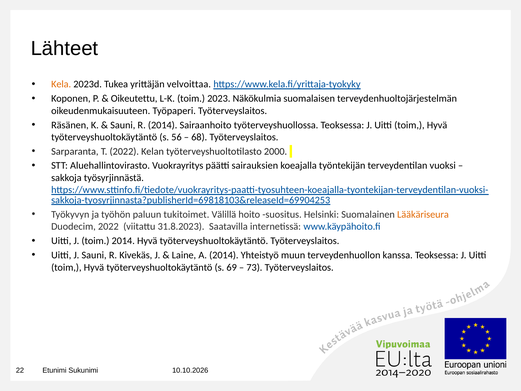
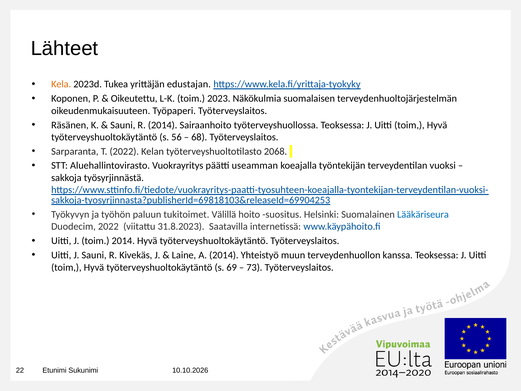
velvoittaa: velvoittaa -> edustajan
2000: 2000 -> 2068
sairauksien: sairauksien -> useamman
Lääkäriseura colour: orange -> blue
